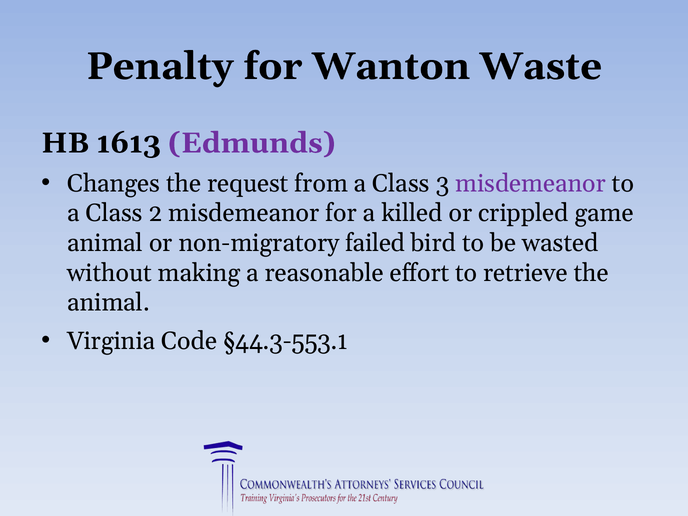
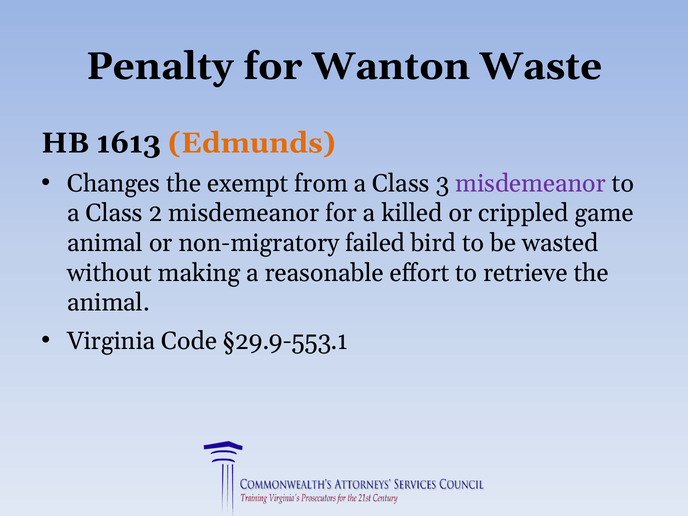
Edmunds colour: purple -> orange
request: request -> exempt
§44.3-553.1: §44.3-553.1 -> §29.9-553.1
